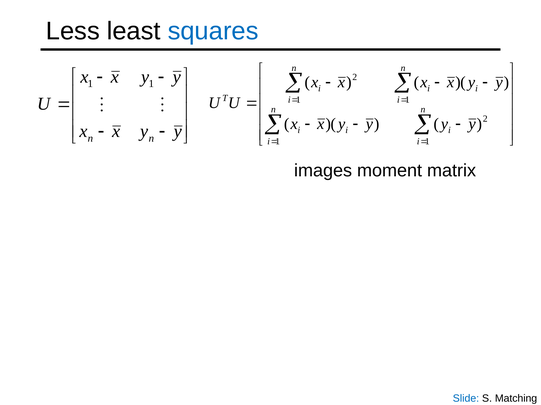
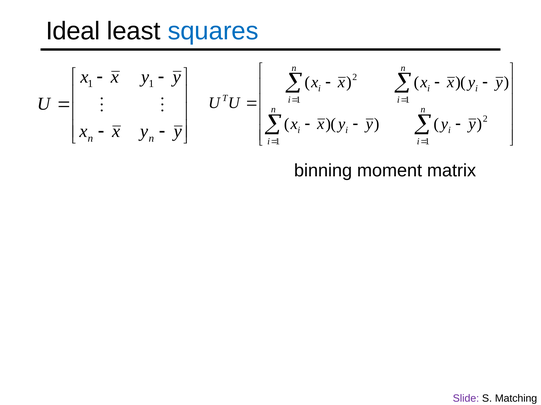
Less: Less -> Ideal
images: images -> binning
Slide colour: blue -> purple
